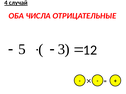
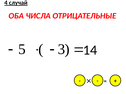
12: 12 -> 14
